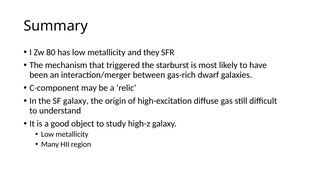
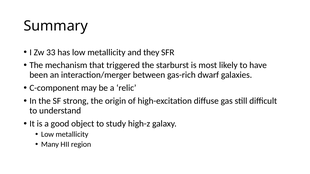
80: 80 -> 33
SF galaxy: galaxy -> strong
